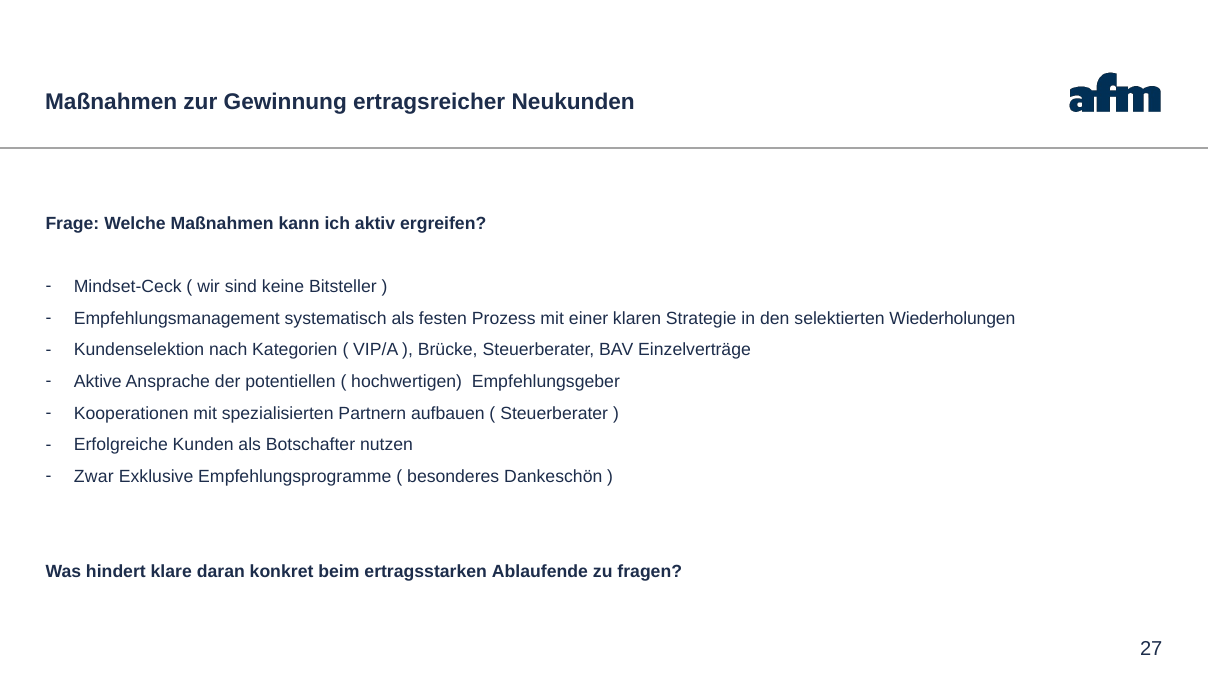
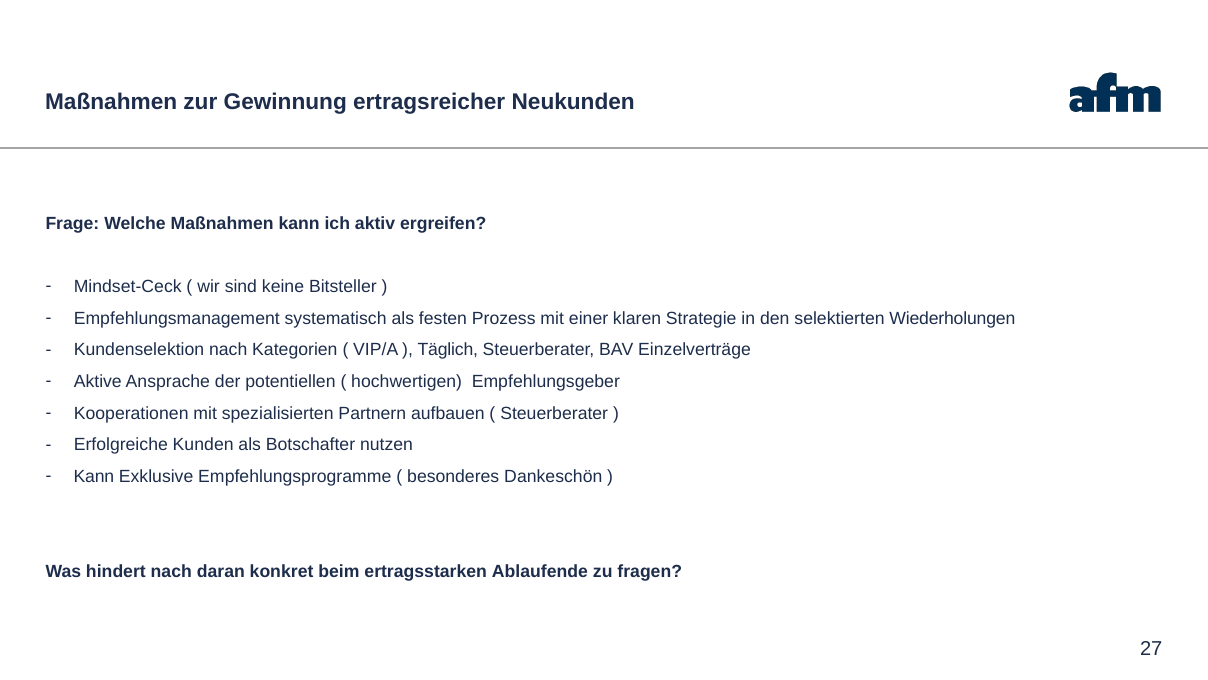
Brücke: Brücke -> Täglich
Zwar at (94, 476): Zwar -> Kann
hindert klare: klare -> nach
